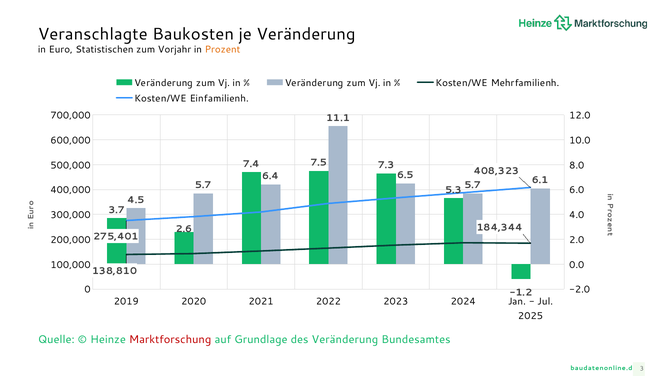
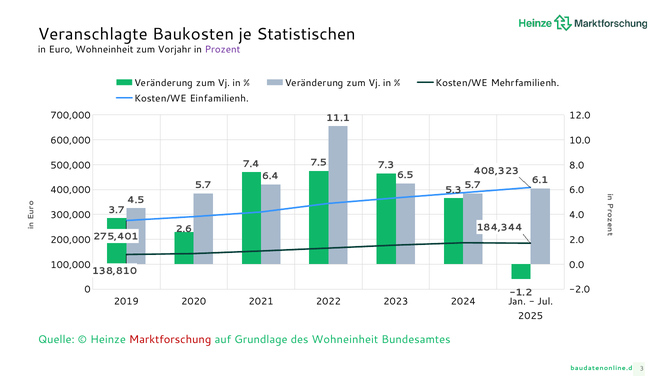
je Veränderung: Veränderung -> Statistischen
Euro Statistischen: Statistischen -> Wohneinheit
Prozent colour: orange -> purple
des Veränderung: Veränderung -> Wohneinheit
